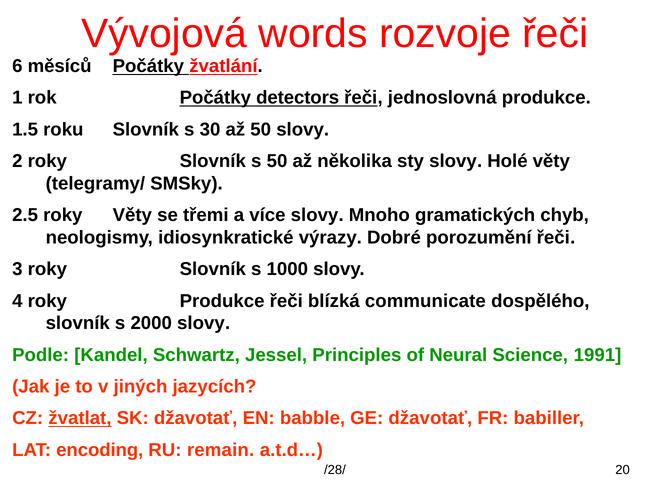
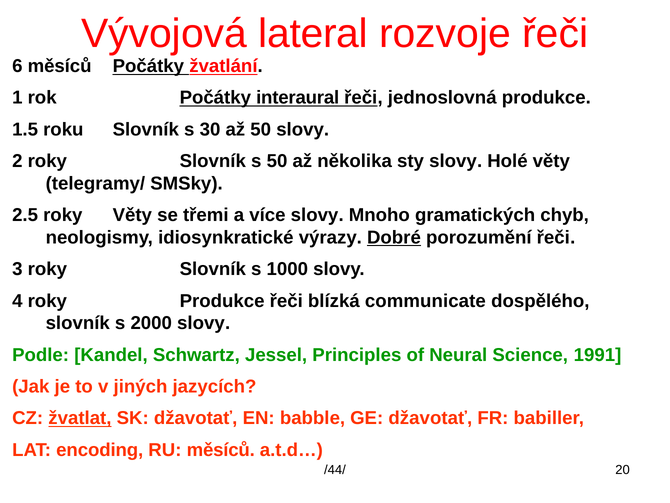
words: words -> lateral
detectors: detectors -> interaural
Dobré underline: none -> present
RU remain: remain -> měsíců
/28/: /28/ -> /44/
